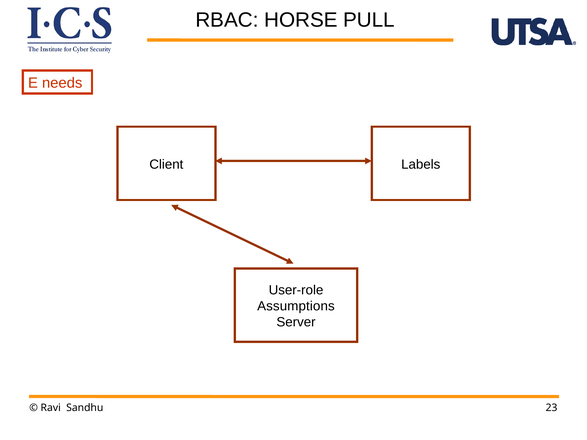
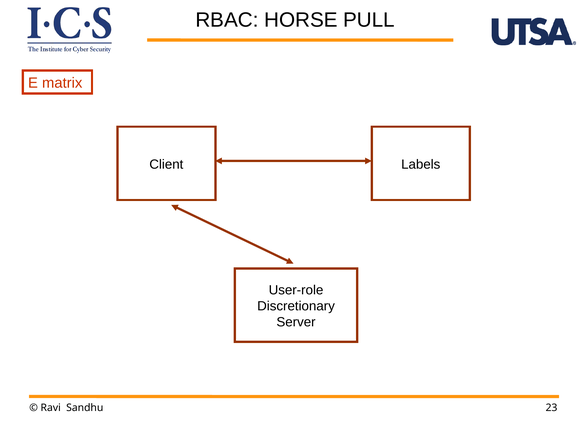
needs: needs -> matrix
Assumptions: Assumptions -> Discretionary
